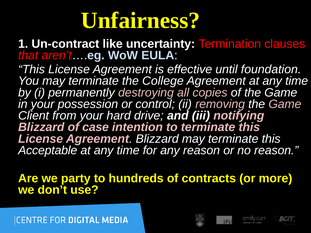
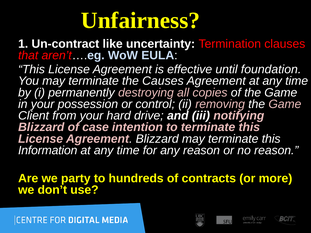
College: College -> Causes
Acceptable: Acceptable -> Information
